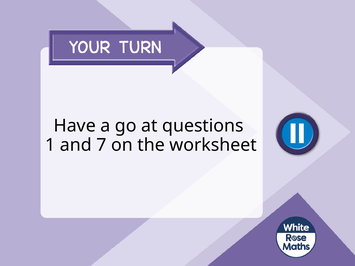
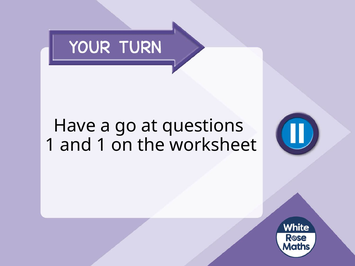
and 7: 7 -> 1
